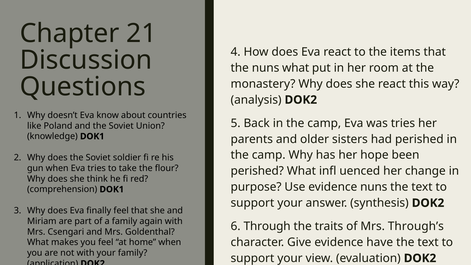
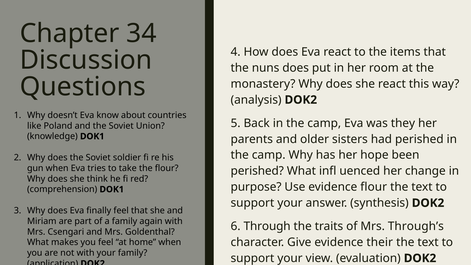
21: 21 -> 34
nuns what: what -> does
was tries: tries -> they
evidence nuns: nuns -> flour
have: have -> their
